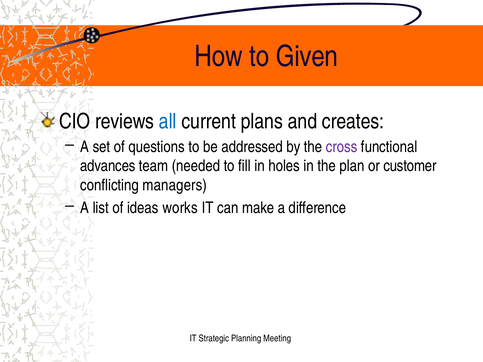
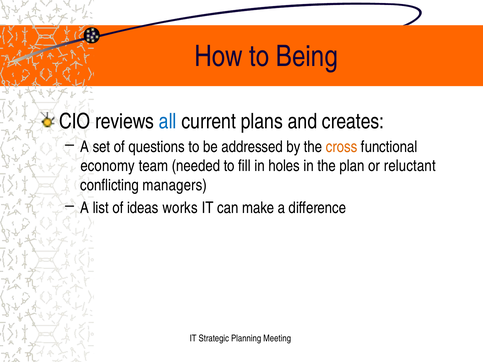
Given: Given -> Being
cross colour: purple -> orange
advances: advances -> economy
customer: customer -> reluctant
